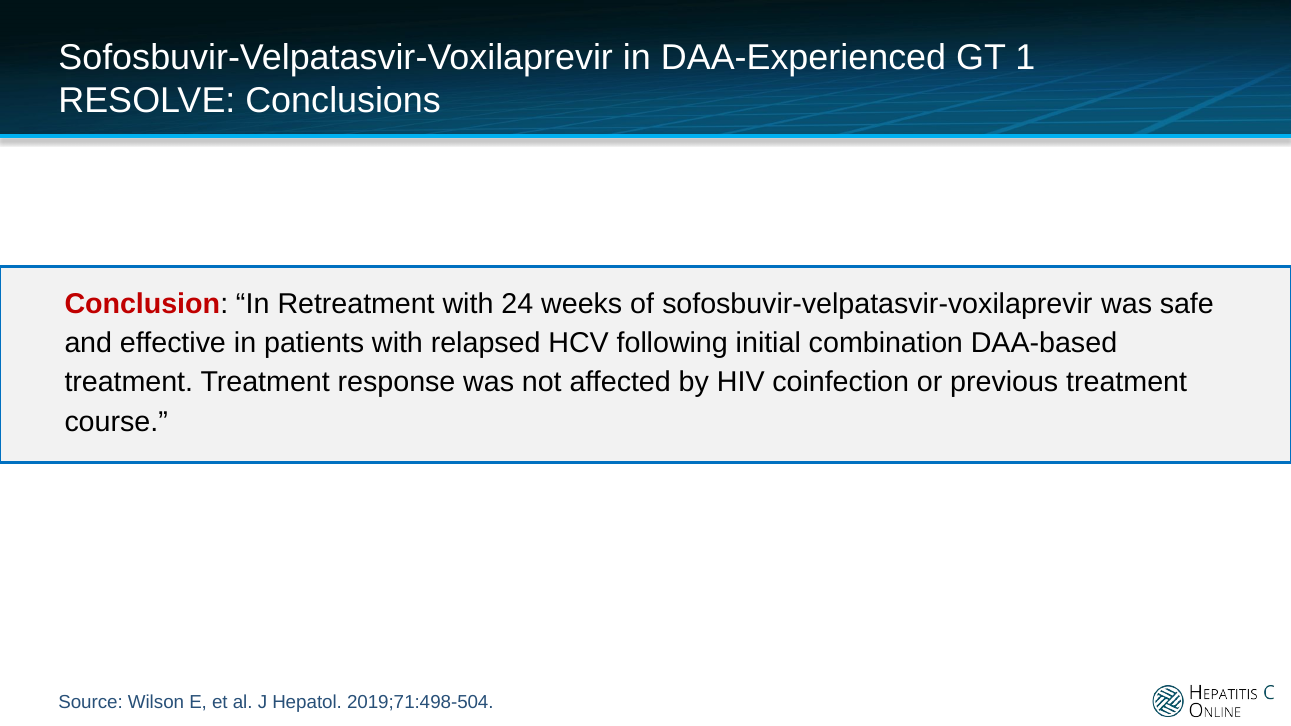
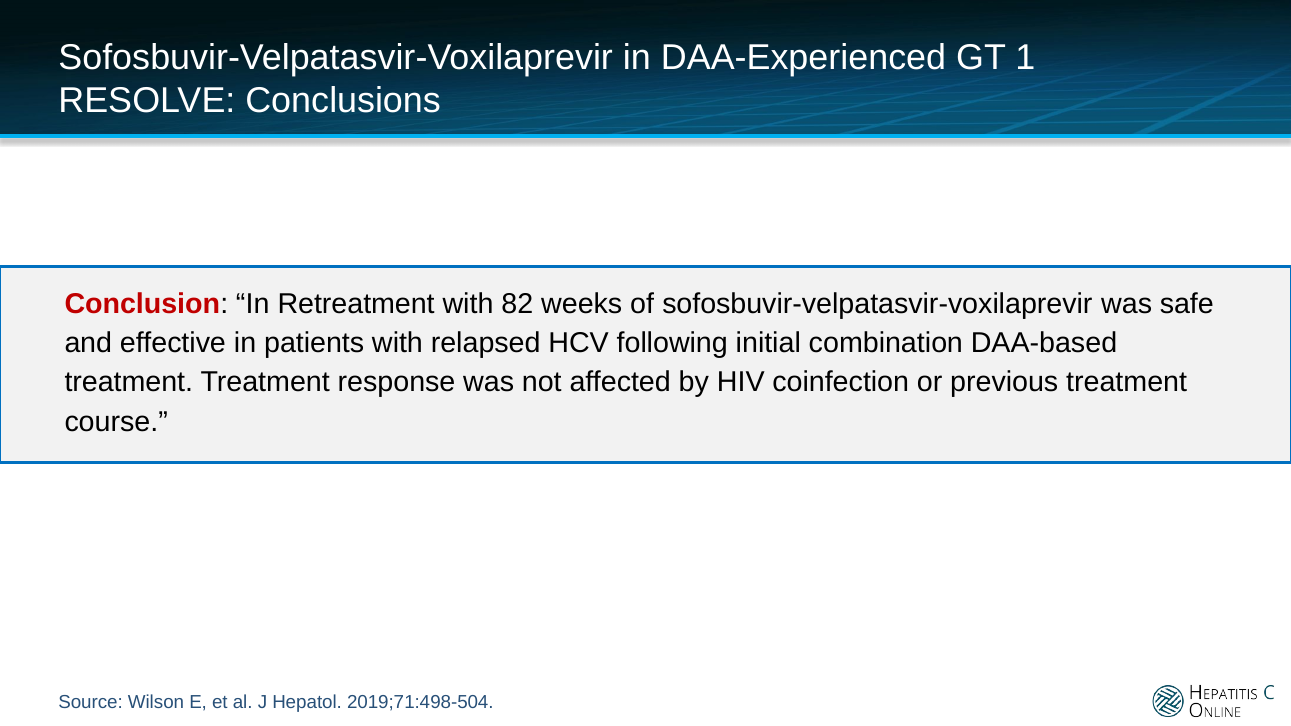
24: 24 -> 82
